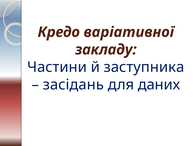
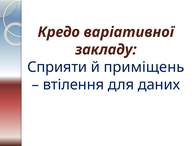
Частини: Частини -> Сприяти
заступника: заступника -> приміщень
засідань: засідань -> втілення
